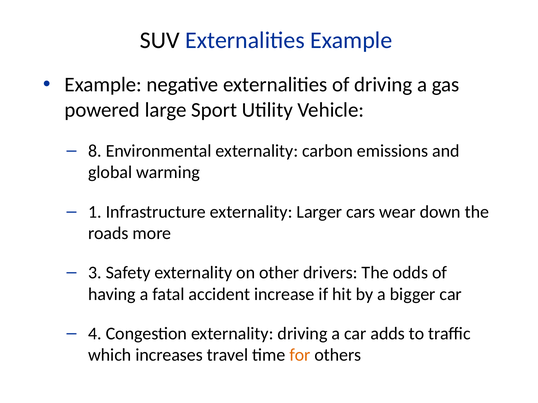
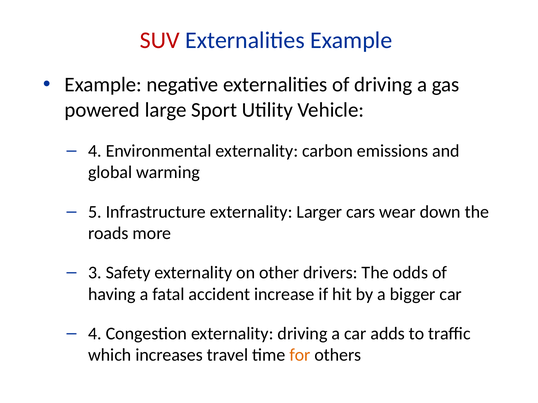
SUV colour: black -> red
8 at (95, 151): 8 -> 4
1: 1 -> 5
